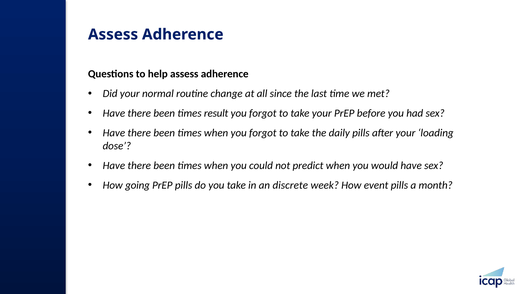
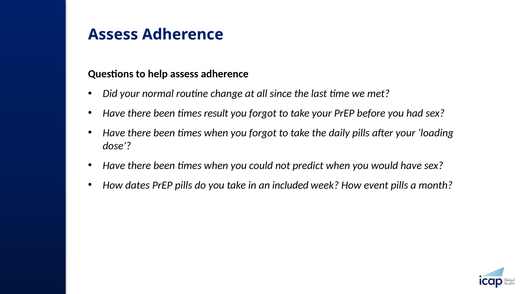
going: going -> dates
discrete: discrete -> included
